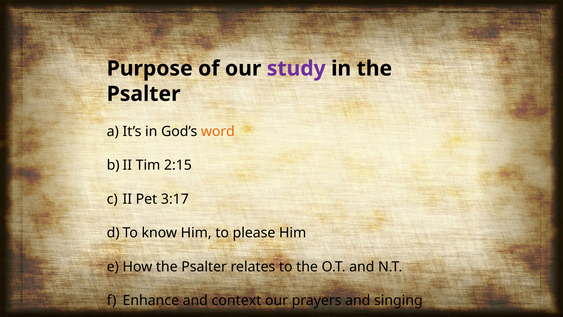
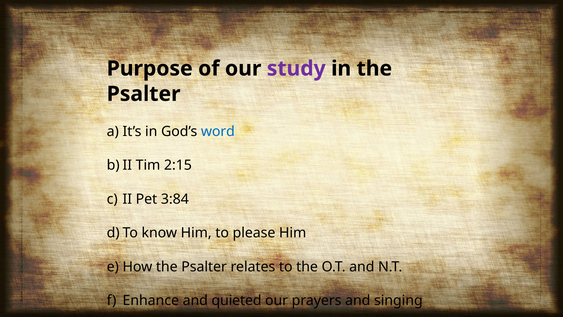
word colour: orange -> blue
3:17: 3:17 -> 3:84
context: context -> quieted
